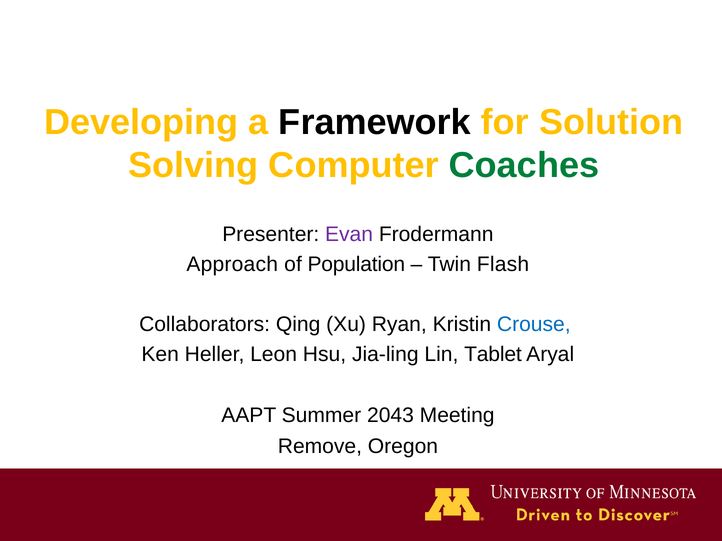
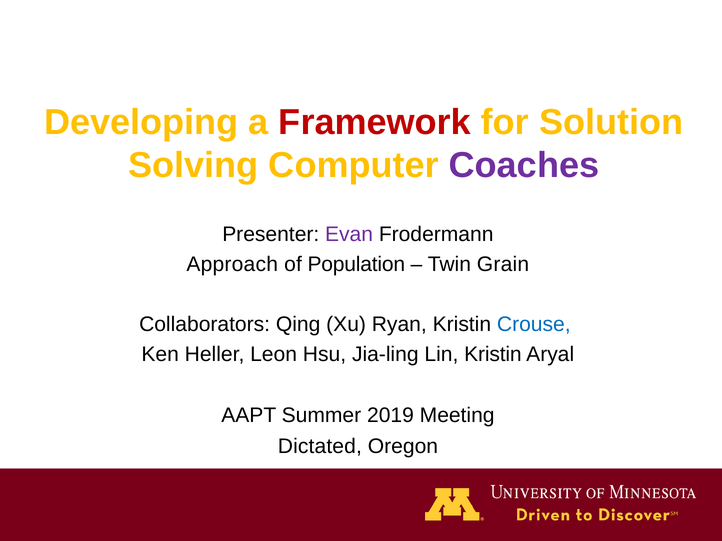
Framework colour: black -> red
Coaches colour: green -> purple
Flash: Flash -> Grain
Lin Tablet: Tablet -> Kristin
2043: 2043 -> 2019
Remove: Remove -> Dictated
